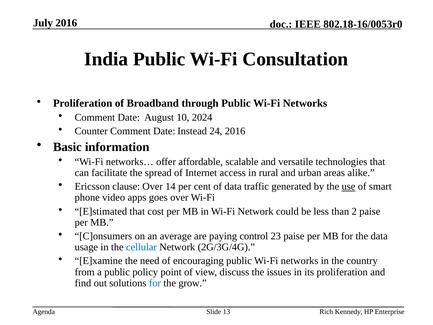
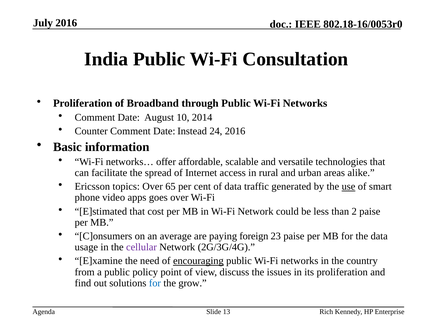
2024: 2024 -> 2014
clause: clause -> topics
14: 14 -> 65
control: control -> foreign
cellular colour: blue -> purple
encouraging underline: none -> present
